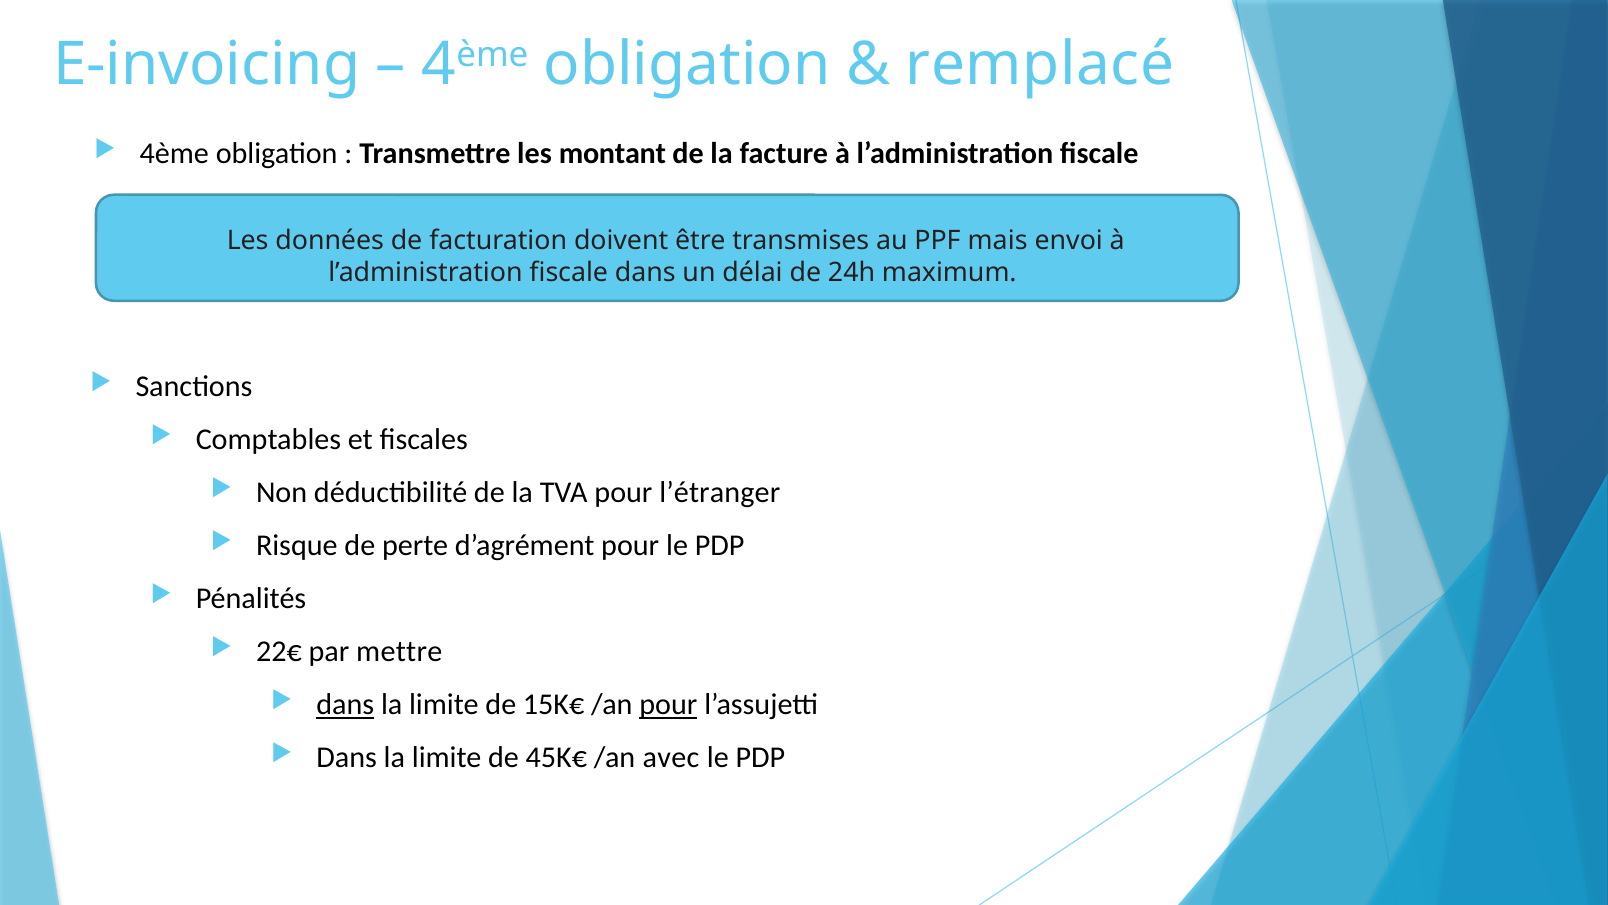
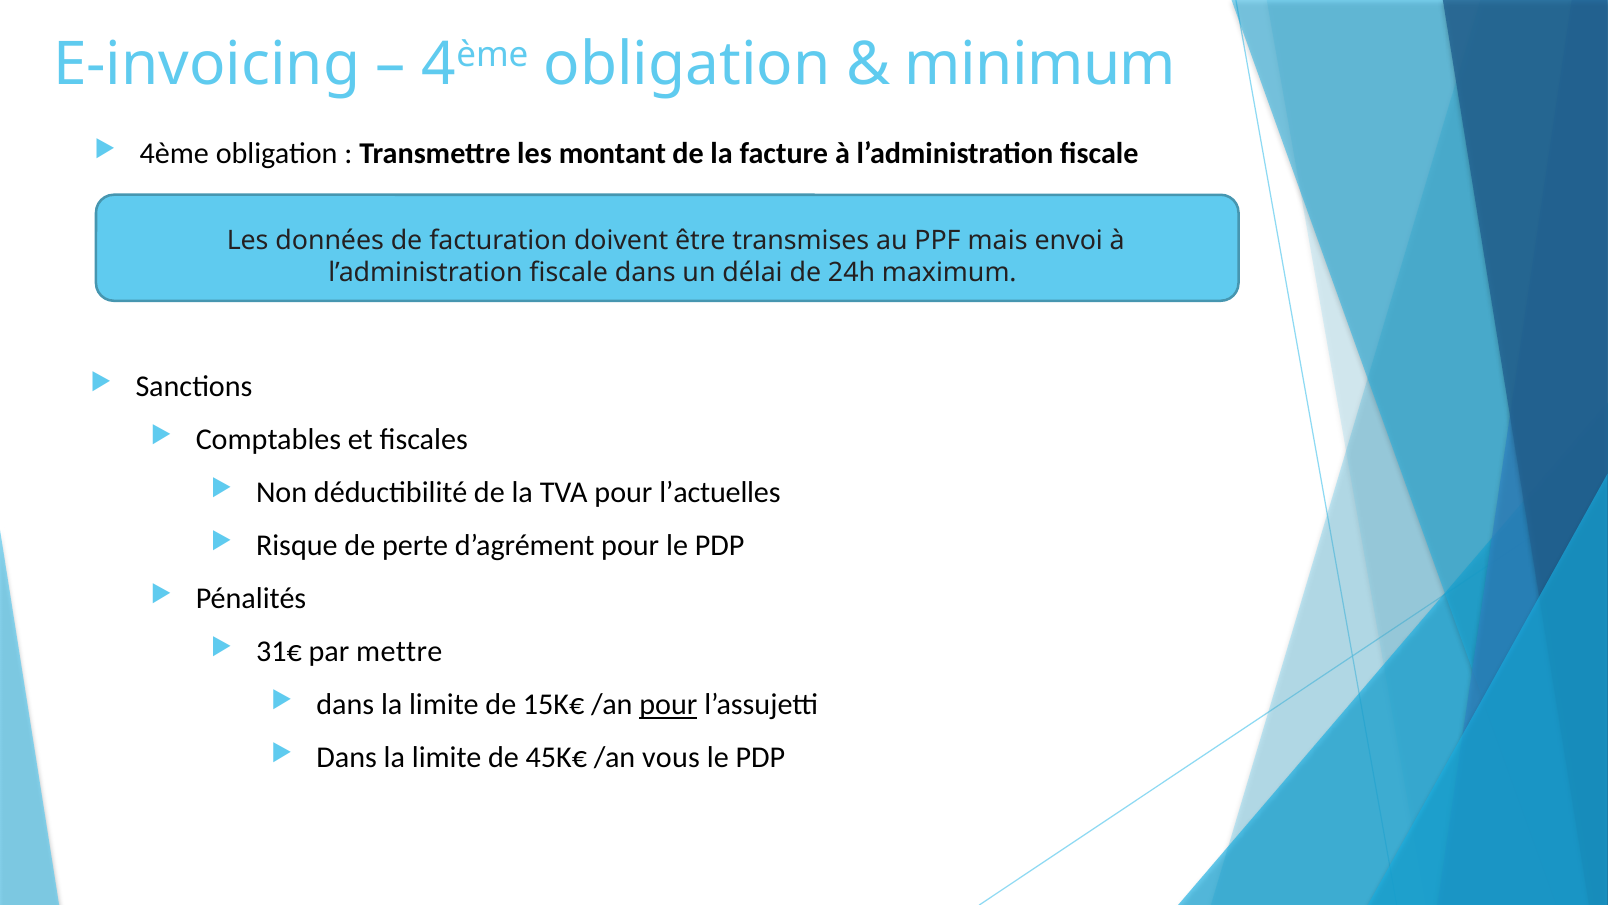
remplacé: remplacé -> minimum
l’étranger: l’étranger -> l’actuelles
22€: 22€ -> 31€
dans at (345, 704) underline: present -> none
avec: avec -> vous
